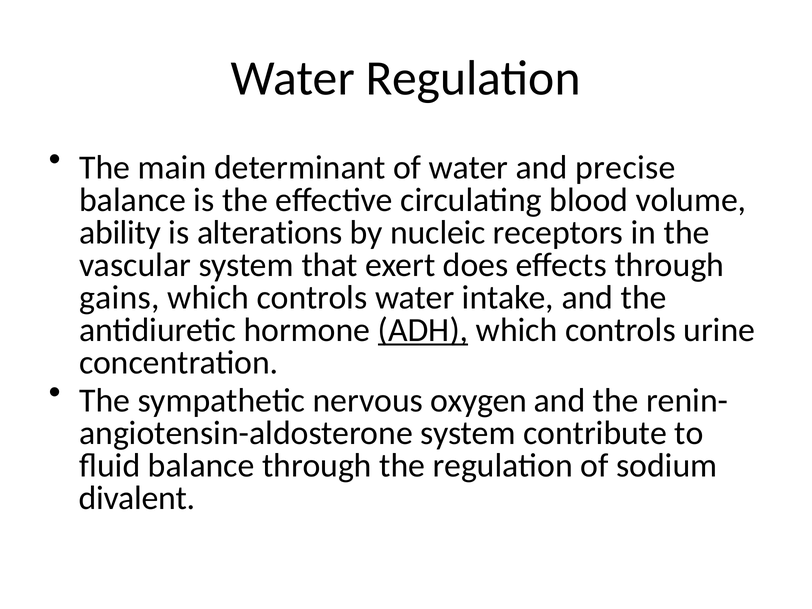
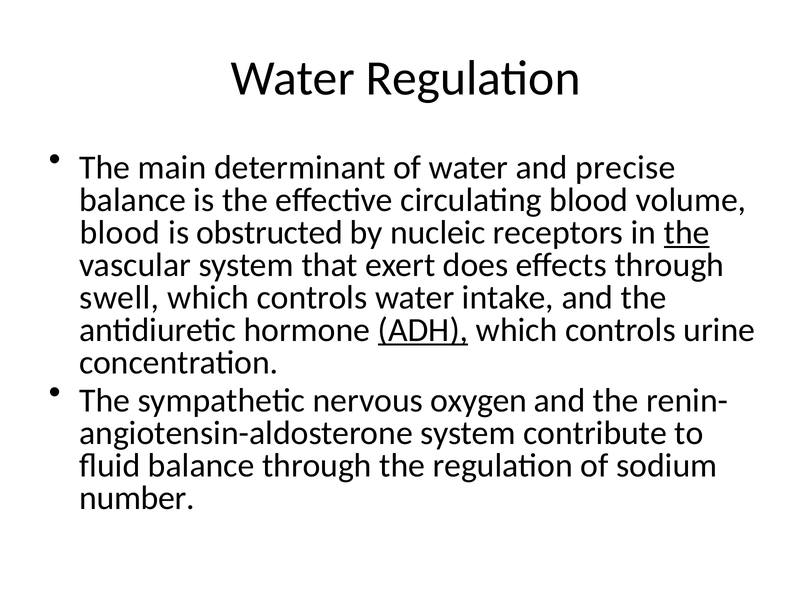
ability at (120, 232): ability -> blood
alterations: alterations -> obstructed
the at (687, 232) underline: none -> present
gains: gains -> swell
divalent: divalent -> number
